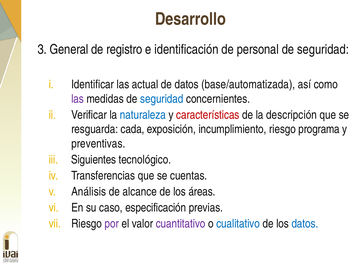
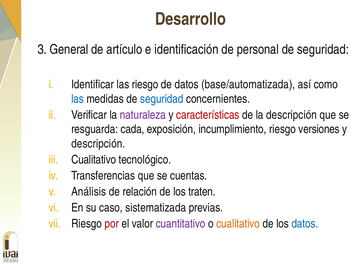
registro: registro -> artículo
las actual: actual -> riesgo
las at (78, 99) colour: purple -> blue
naturaleza colour: blue -> purple
programa: programa -> versiones
preventivas at (98, 144): preventivas -> descripción
Siguientes at (94, 160): Siguientes -> Cualitativo
alcance: alcance -> relación
áreas: áreas -> traten
especificación: especificación -> sistematizada
por colour: purple -> red
cualitativo at (238, 224) colour: blue -> orange
